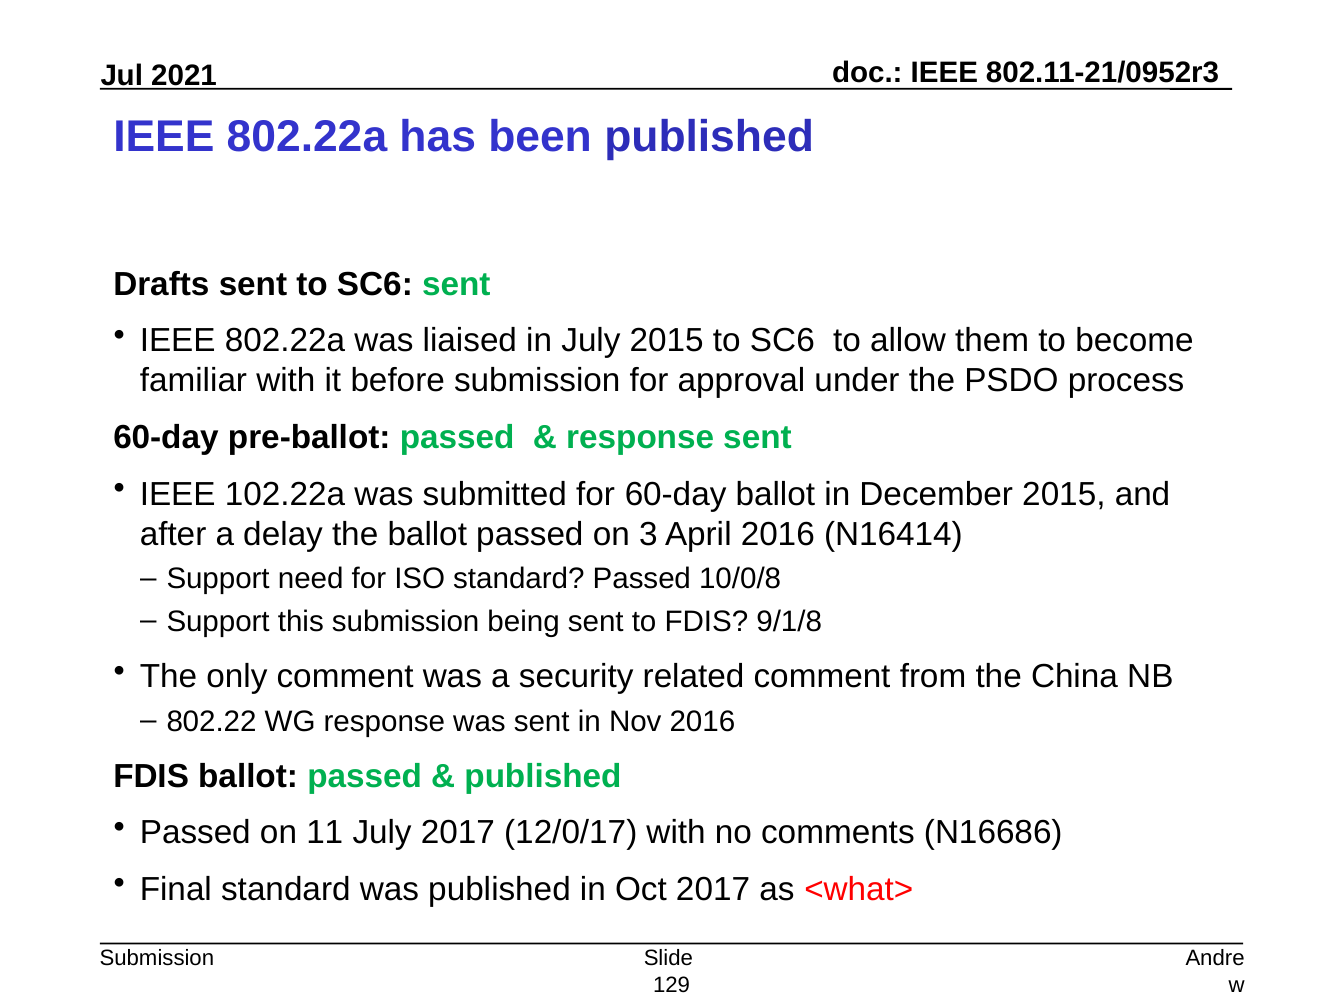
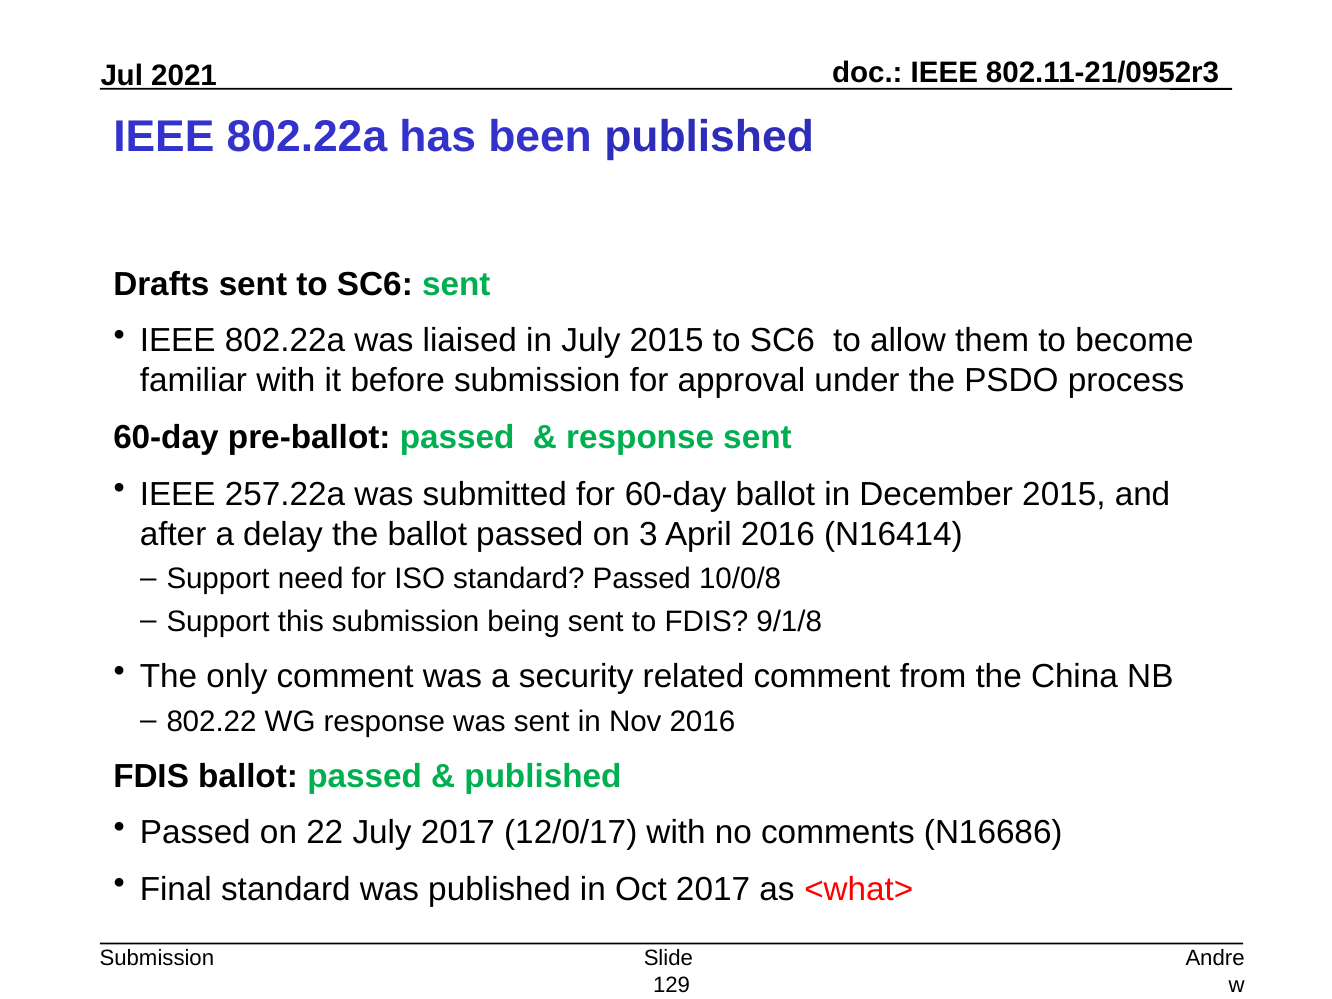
102.22a: 102.22a -> 257.22a
11: 11 -> 22
